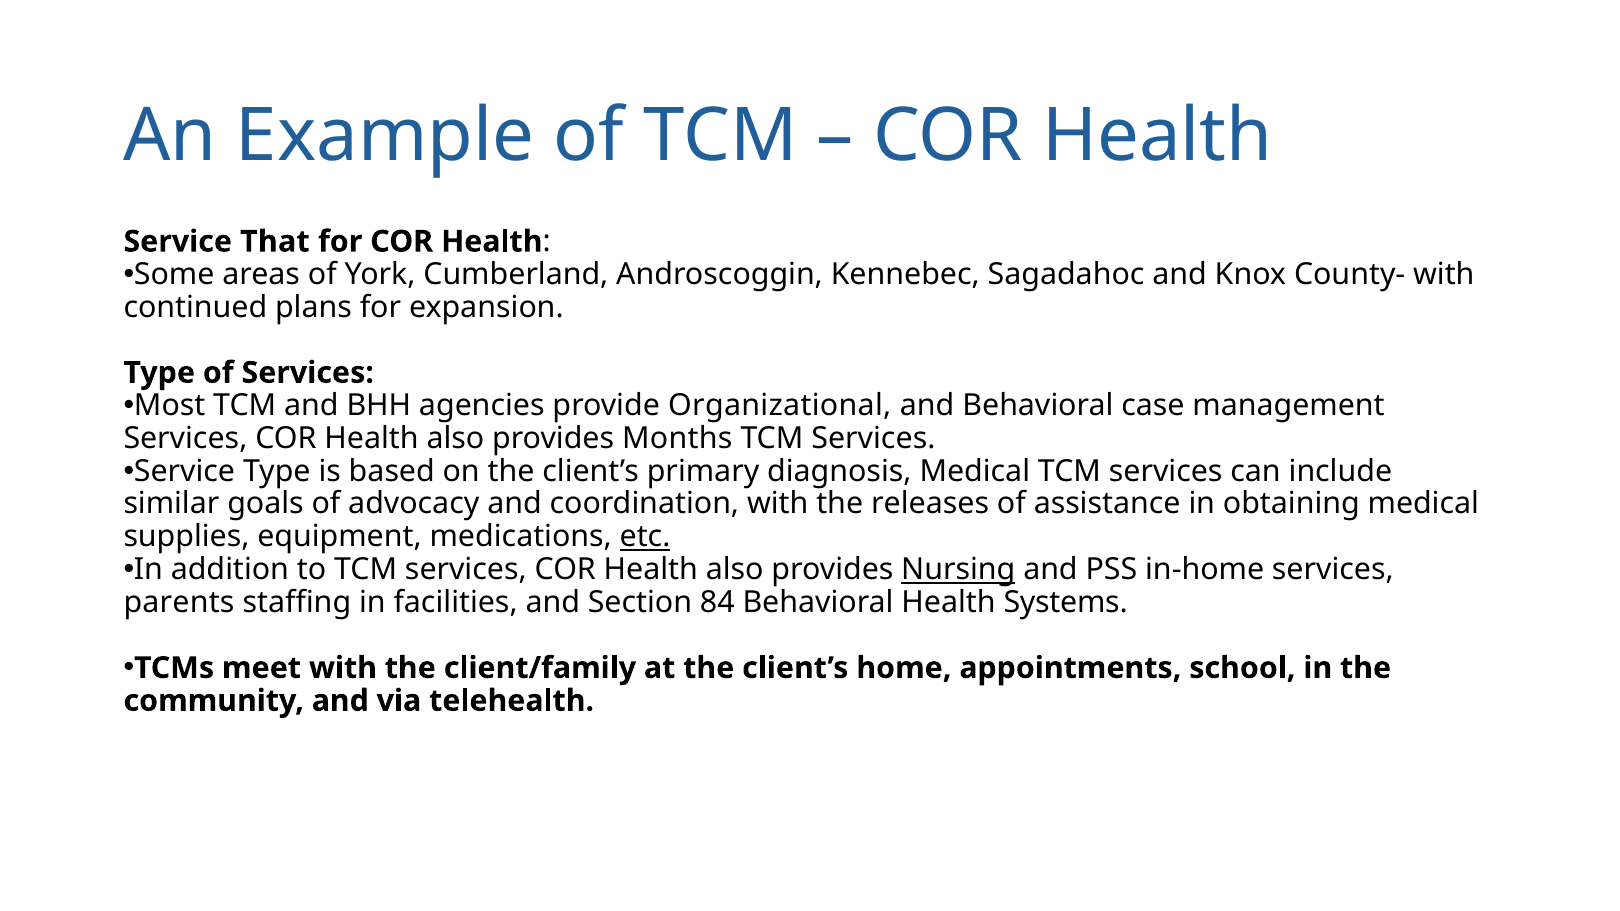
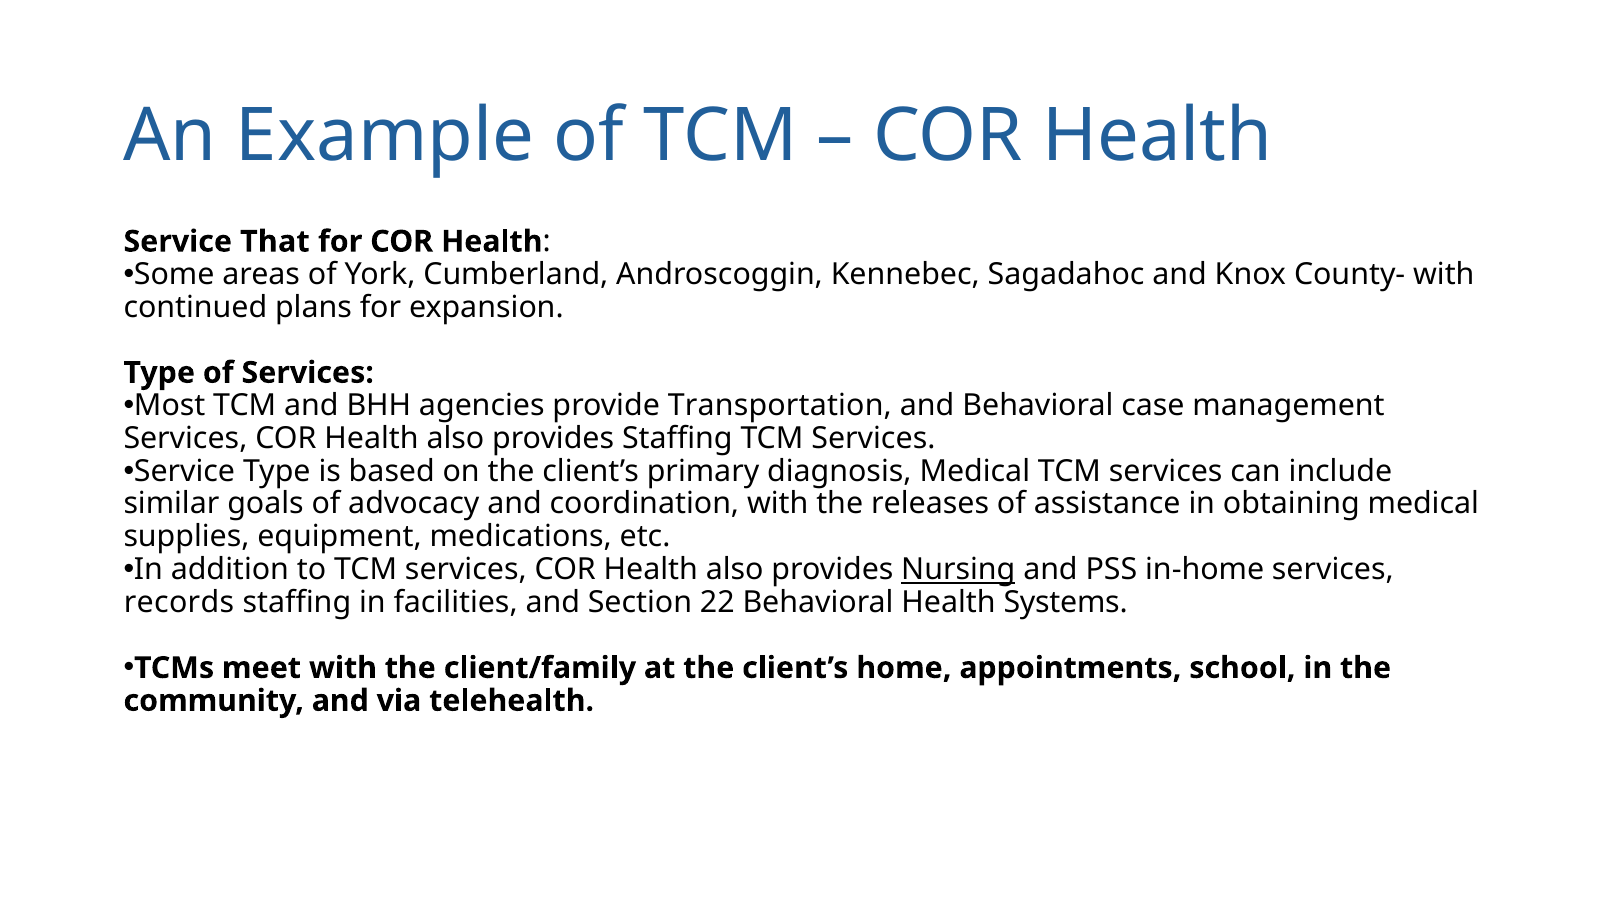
Organizational: Organizational -> Transportation
provides Months: Months -> Staffing
etc underline: present -> none
parents: parents -> records
84: 84 -> 22
